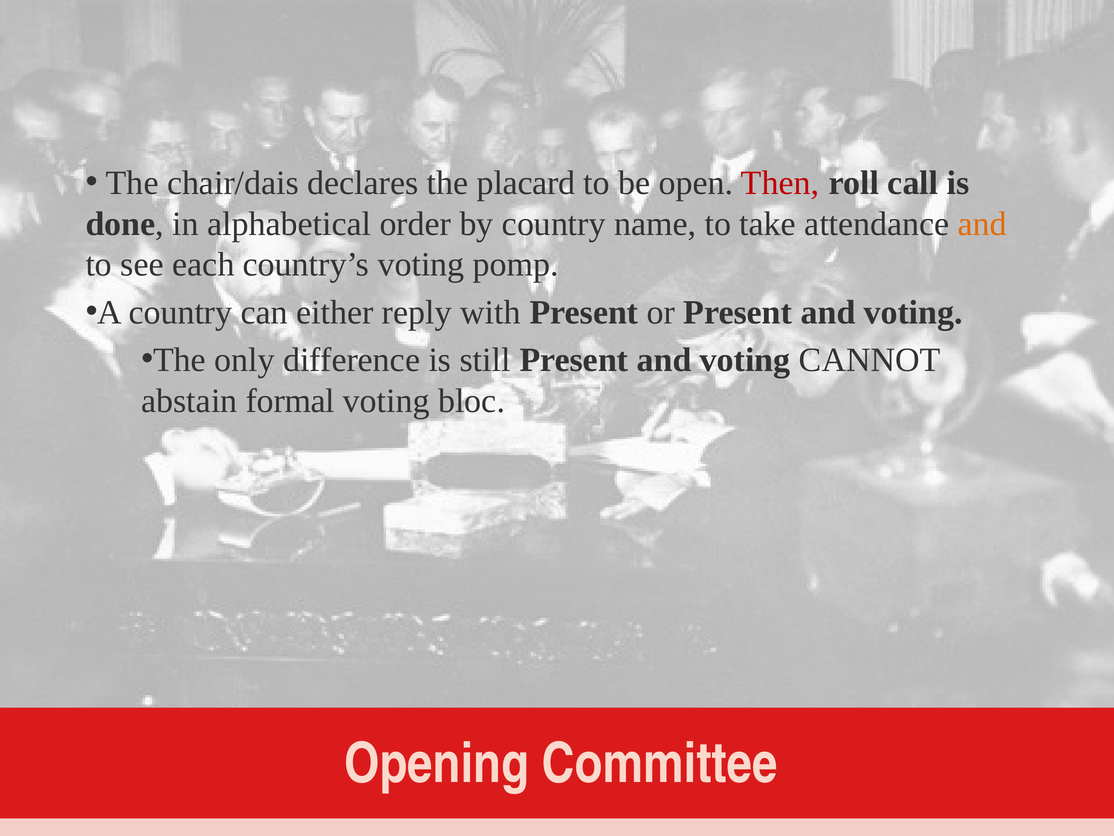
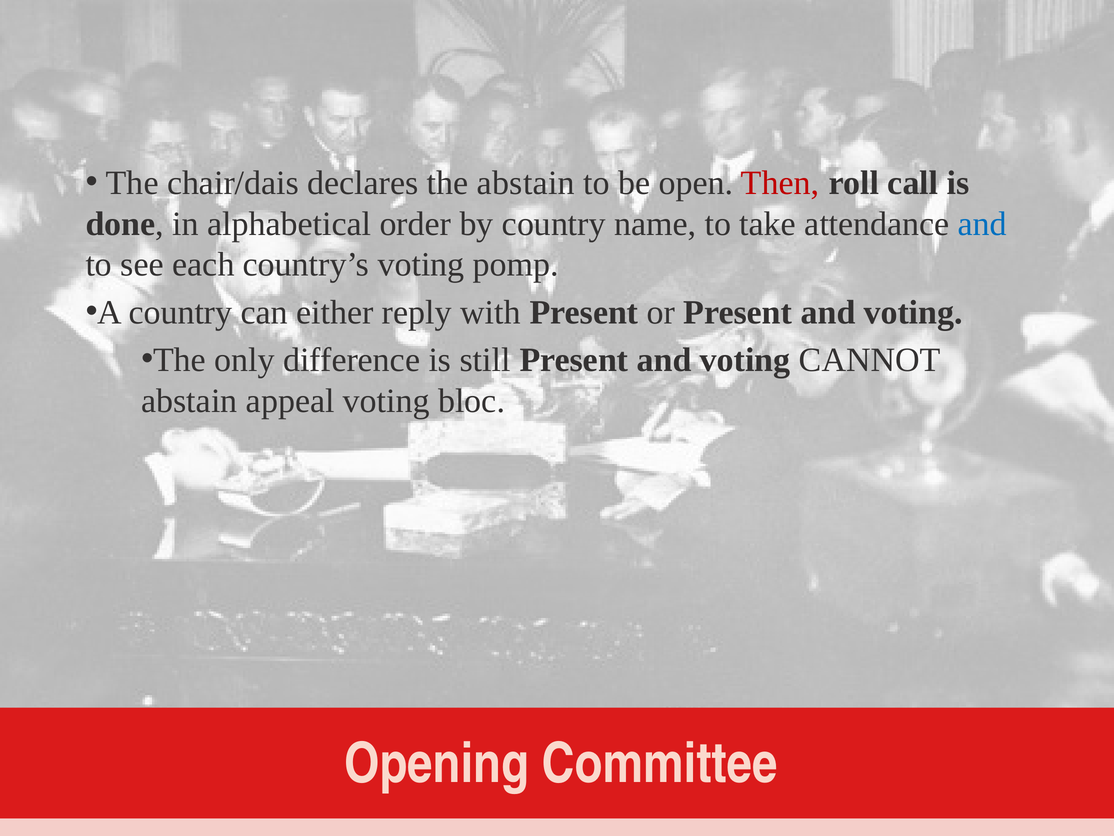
the placard: placard -> abstain
and at (982, 224) colour: orange -> blue
formal: formal -> appeal
